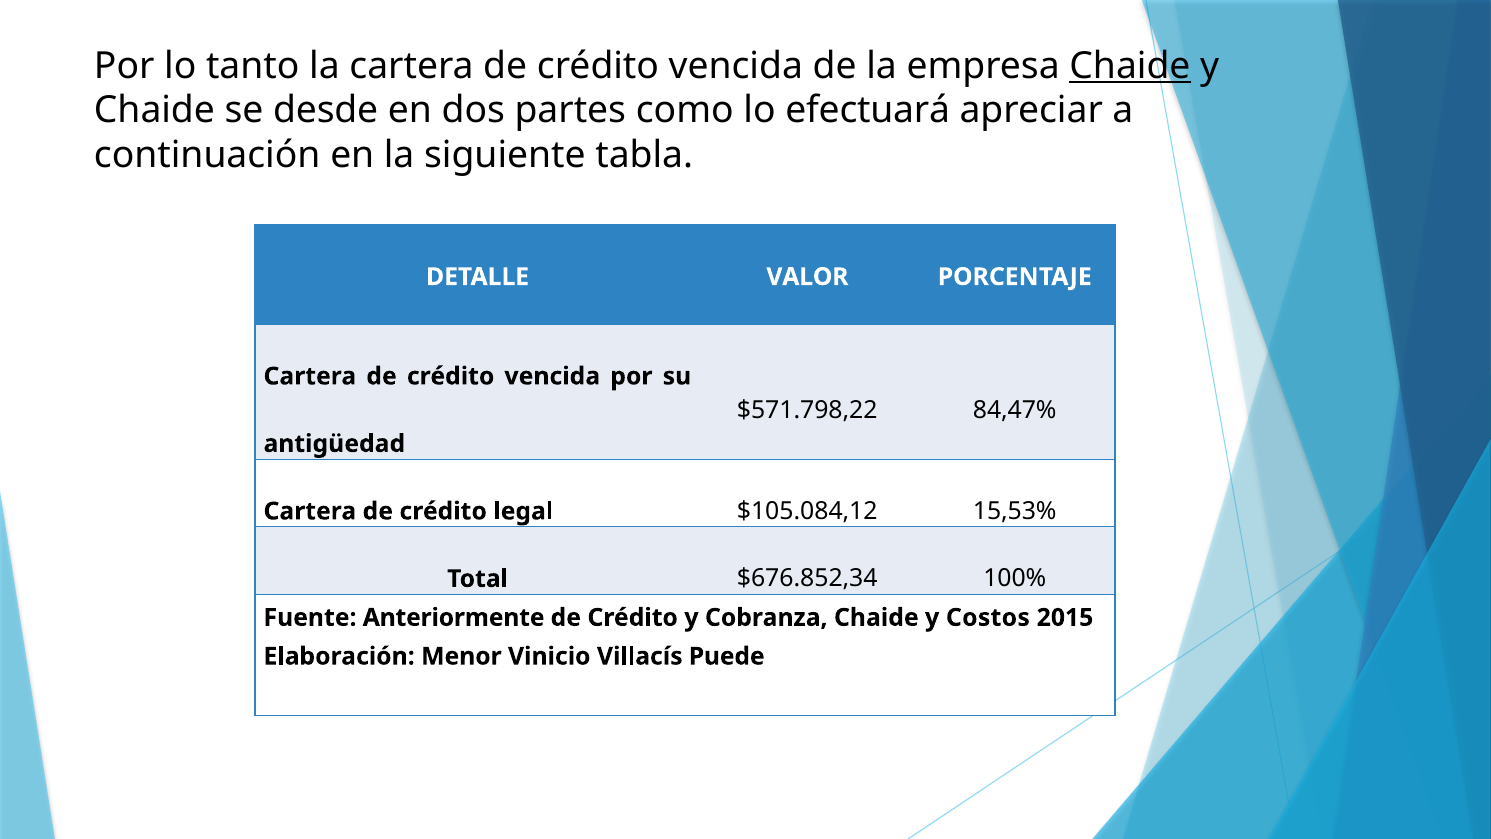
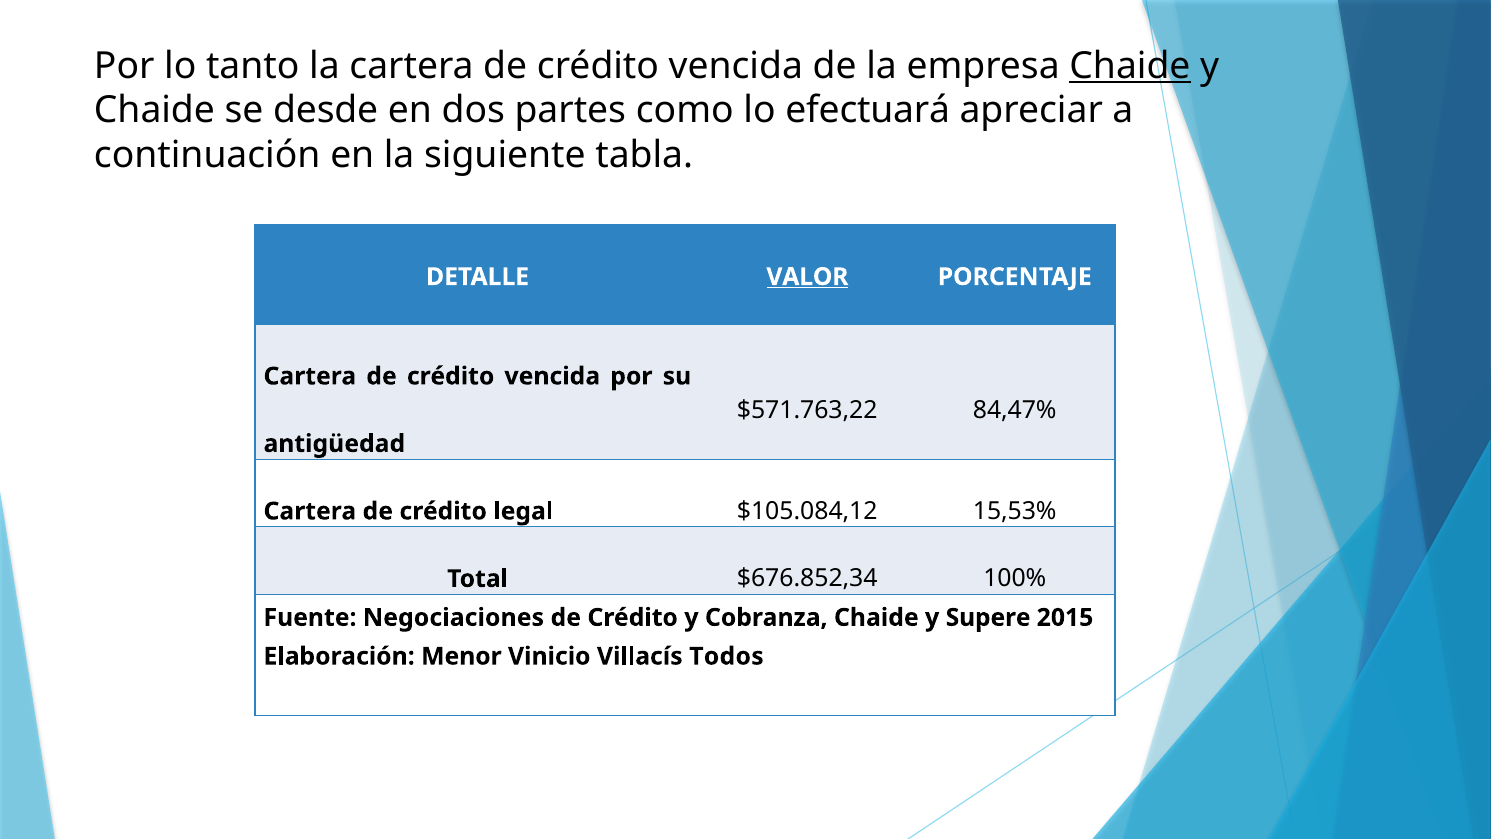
VALOR underline: none -> present
$571.798,22: $571.798,22 -> $571.763,22
Anteriormente: Anteriormente -> Negociaciones
Costos: Costos -> Supere
Puede: Puede -> Todos
